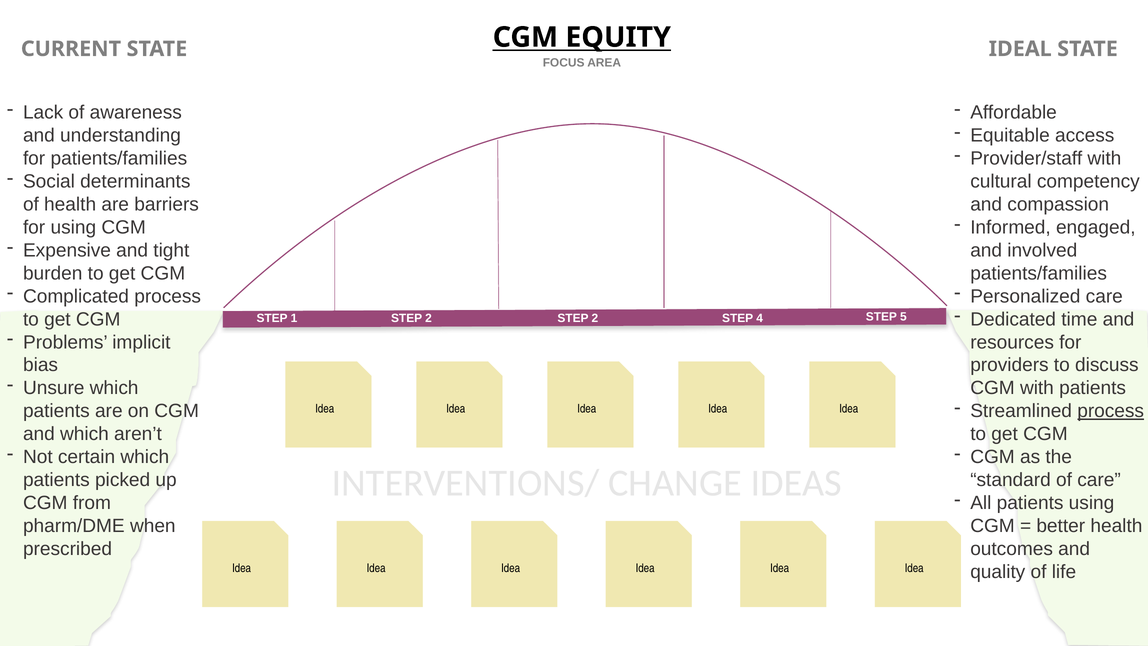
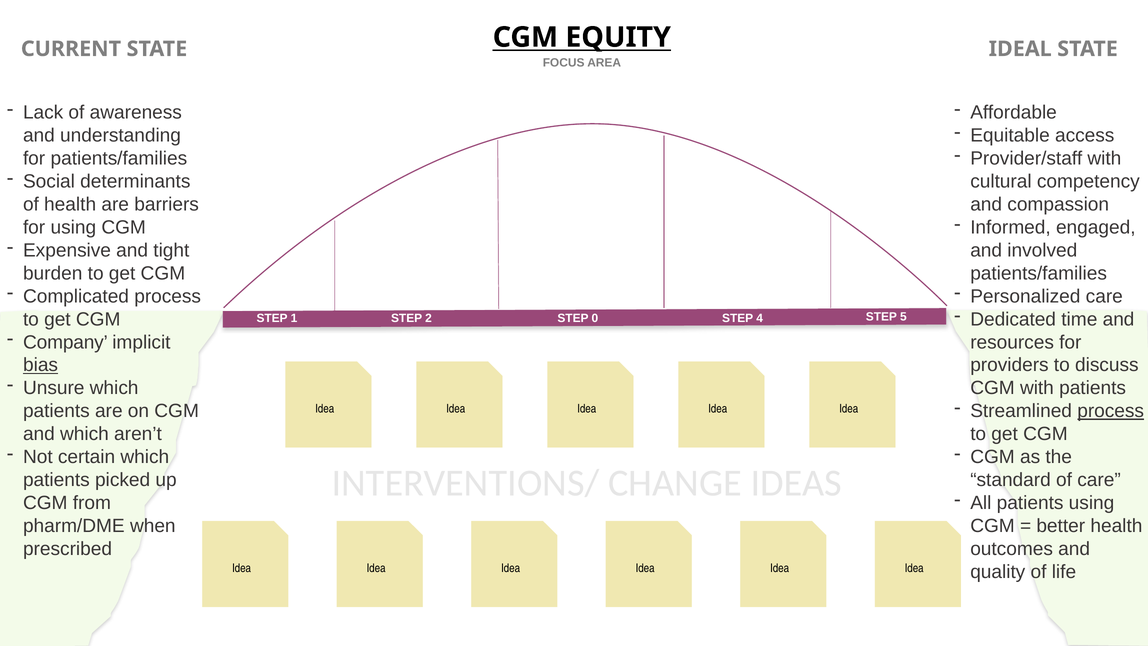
2 STEP 2: 2 -> 0
Problems: Problems -> Company
bias underline: none -> present
